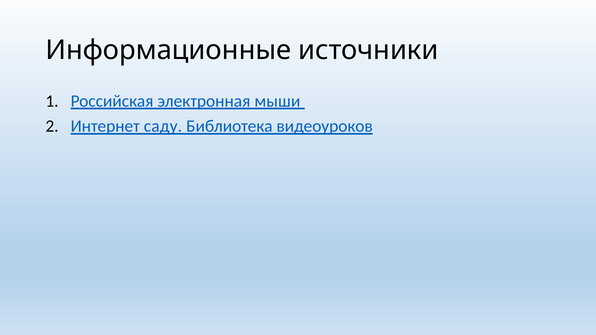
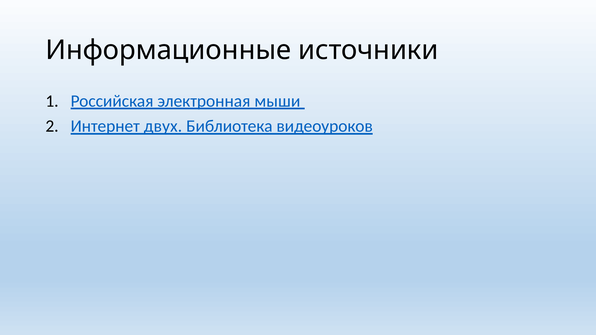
саду: саду -> двух
